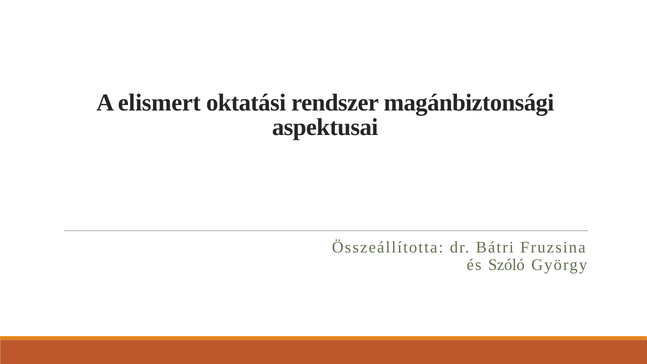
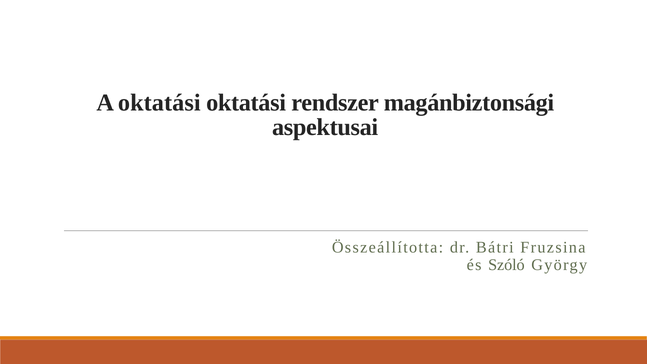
A elismert: elismert -> oktatási
